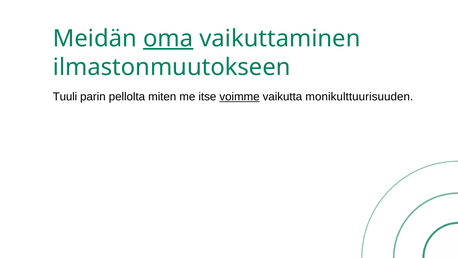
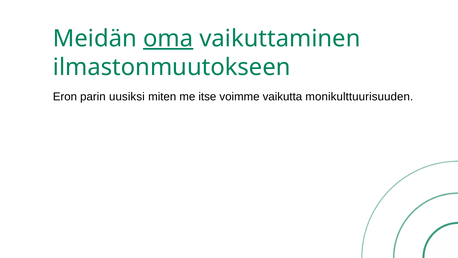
Tuuli: Tuuli -> Eron
pellolta: pellolta -> uusiksi
voimme underline: present -> none
